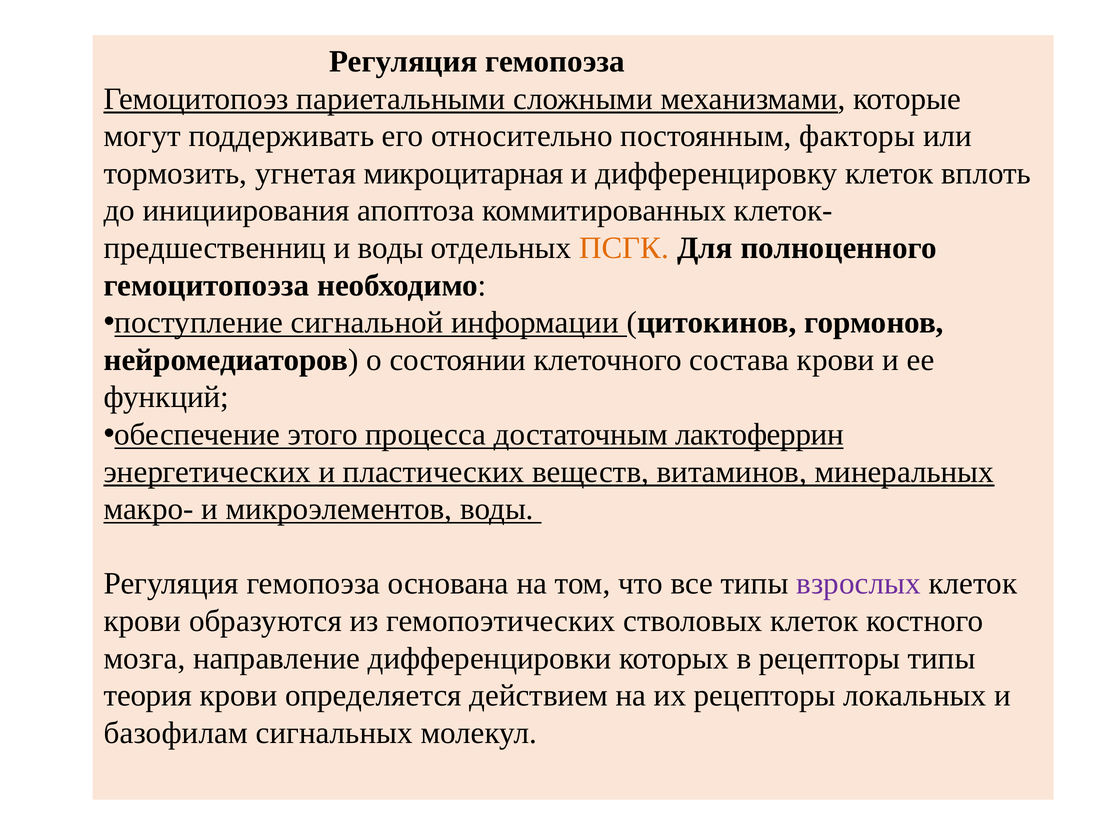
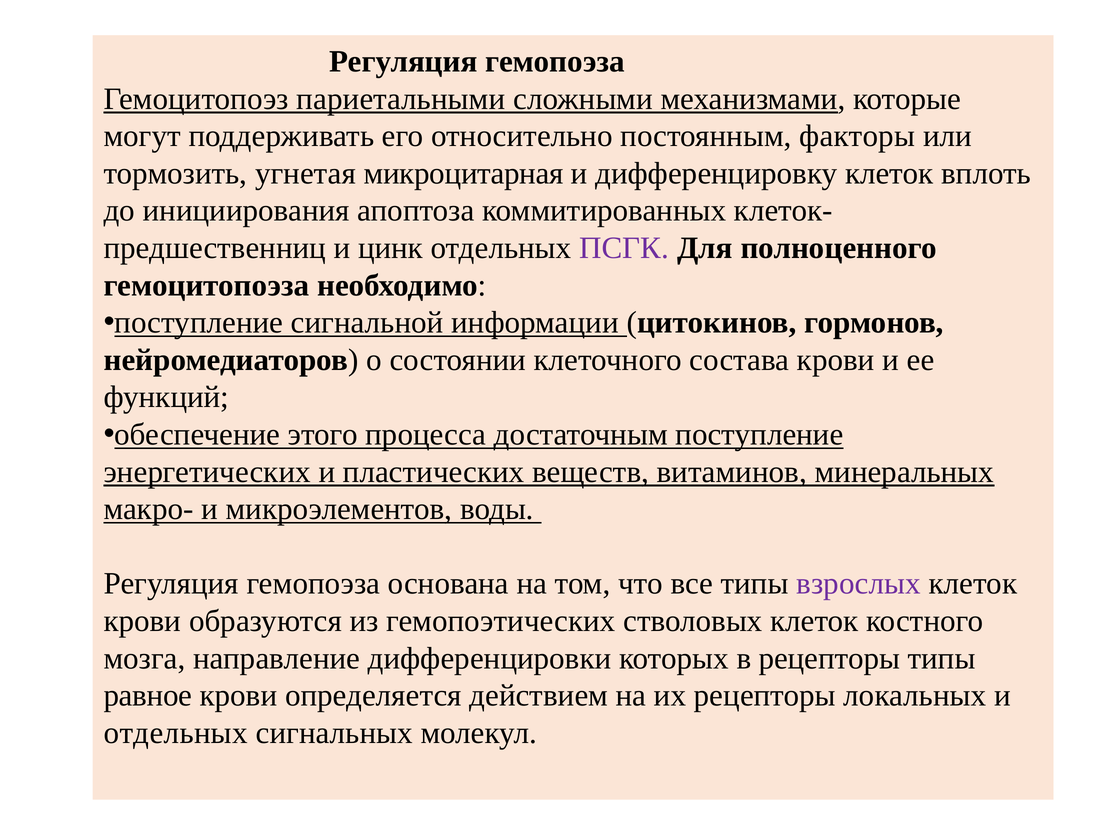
и воды: воды -> цинк
ПСГК colour: orange -> purple
достаточным лактоферрин: лактоферрин -> поступление
теория: теория -> равное
базофилам at (176, 733): базофилам -> отдельных
